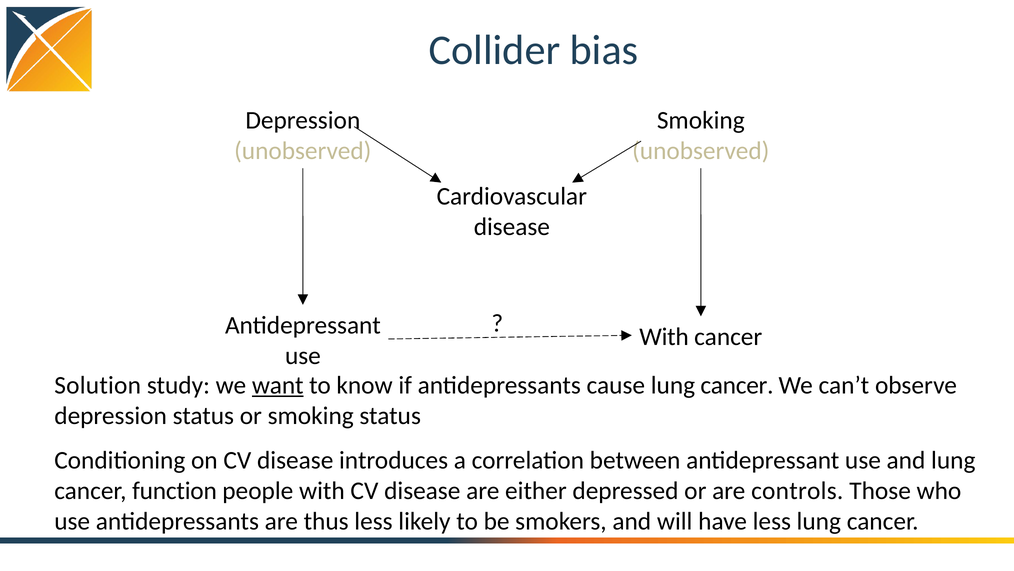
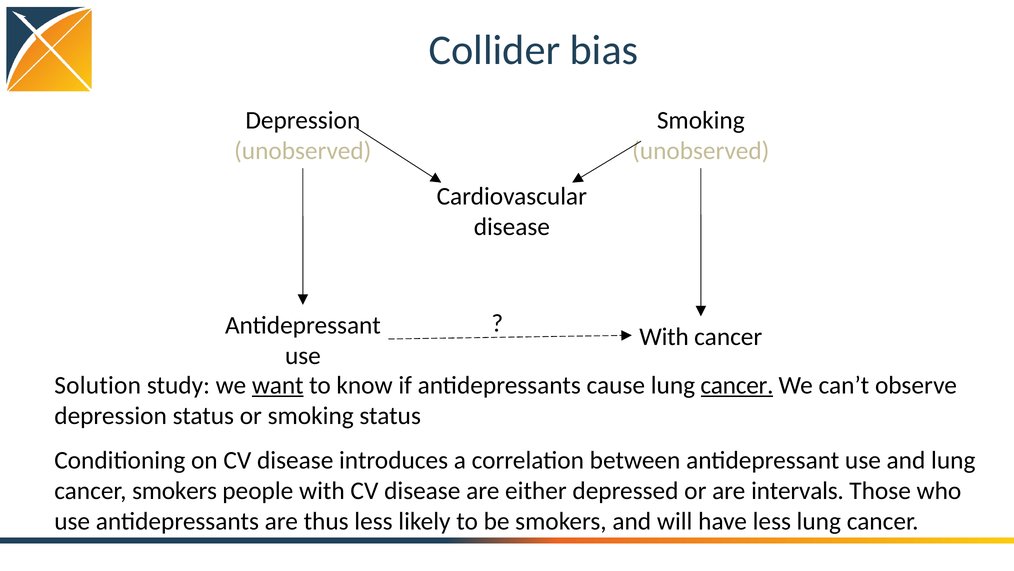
cancer at (737, 385) underline: none -> present
cancer function: function -> smokers
controls: controls -> intervals
